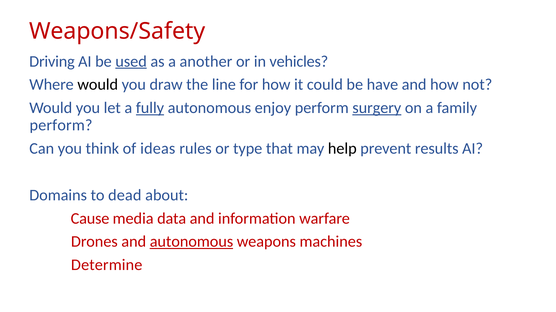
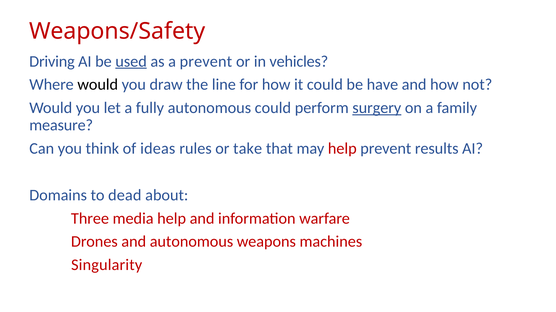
a another: another -> prevent
fully underline: present -> none
autonomous enjoy: enjoy -> could
perform at (61, 126): perform -> measure
type: type -> take
help at (342, 149) colour: black -> red
Cause: Cause -> Three
media data: data -> help
autonomous at (191, 242) underline: present -> none
Determine: Determine -> Singularity
